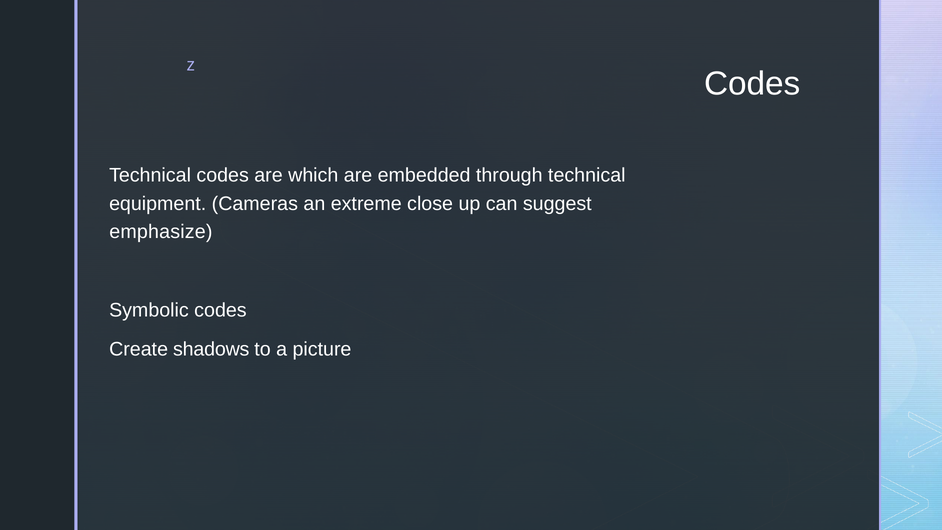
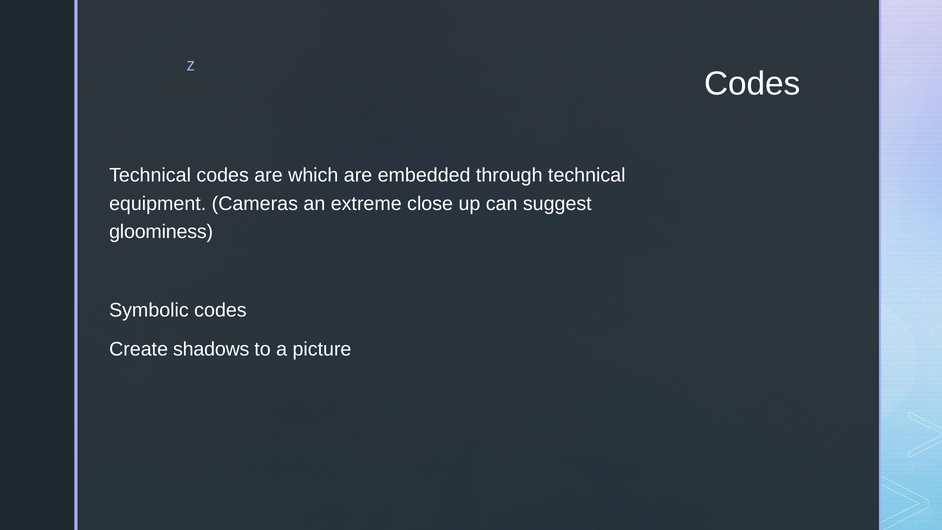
emphasize: emphasize -> gloominess
